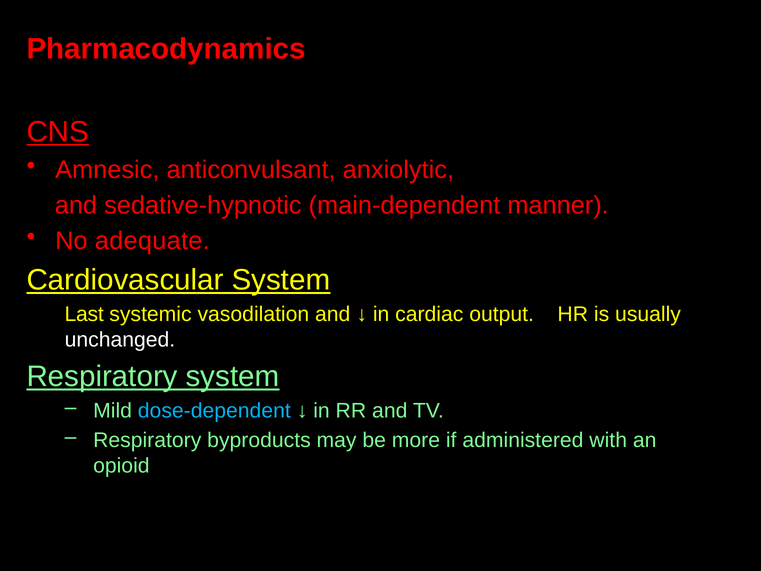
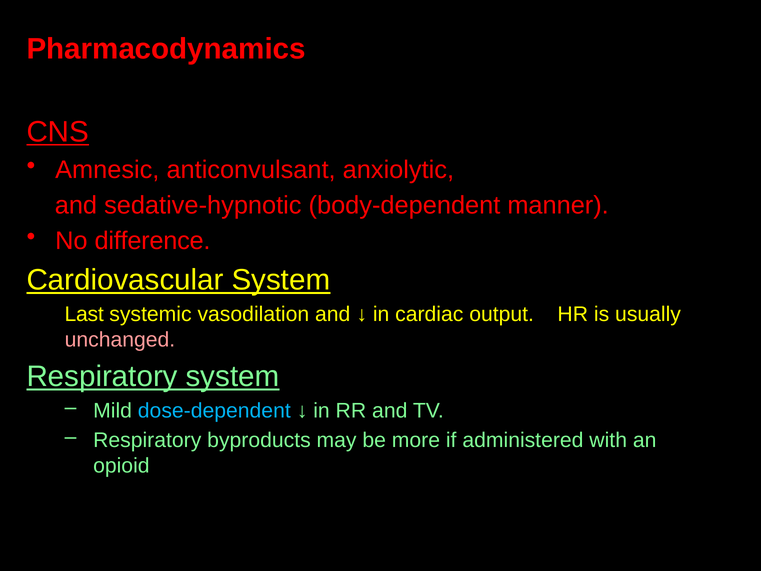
main-dependent: main-dependent -> body-dependent
adequate: adequate -> difference
unchanged colour: white -> pink
